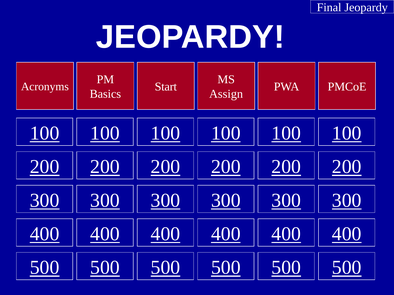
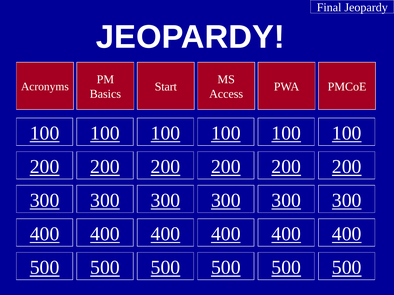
Assign: Assign -> Access
